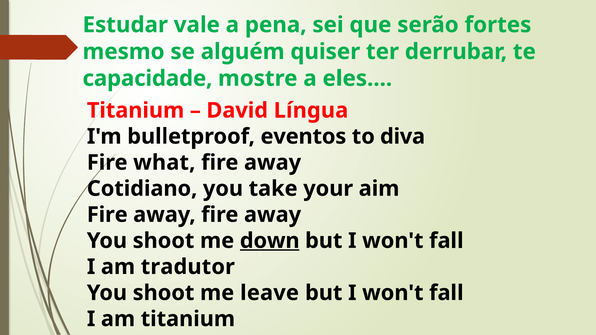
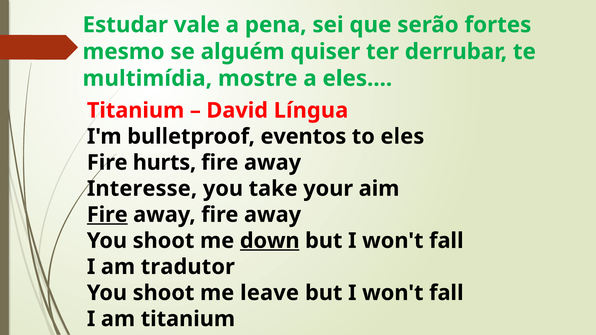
capacidade: capacidade -> multimídia
to diva: diva -> eles
what: what -> hurts
Cotidiano: Cotidiano -> Interesse
Fire at (107, 215) underline: none -> present
